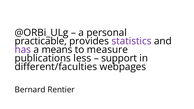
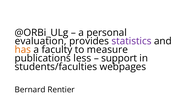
practicable: practicable -> evaluation
has colour: purple -> orange
means: means -> faculty
different/faculties: different/faculties -> students/faculties
